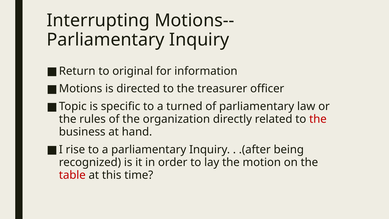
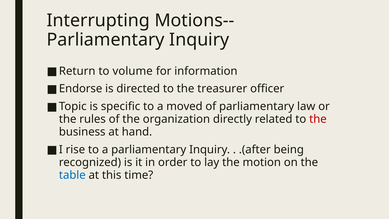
original: original -> volume
Motions: Motions -> Endorse
turned: turned -> moved
table colour: red -> blue
